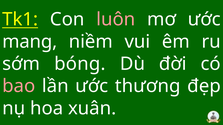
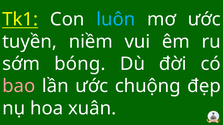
luôn colour: pink -> light blue
mang: mang -> tuyền
thương: thương -> chuộng
